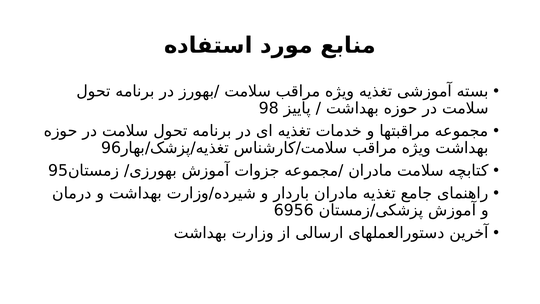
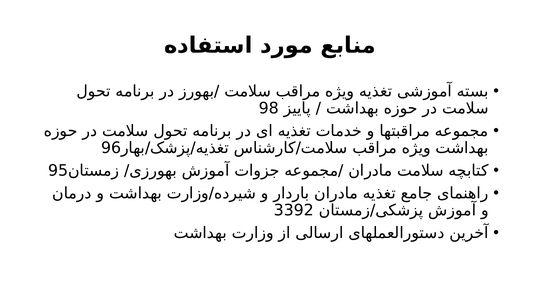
6956: 6956 -> 3392
